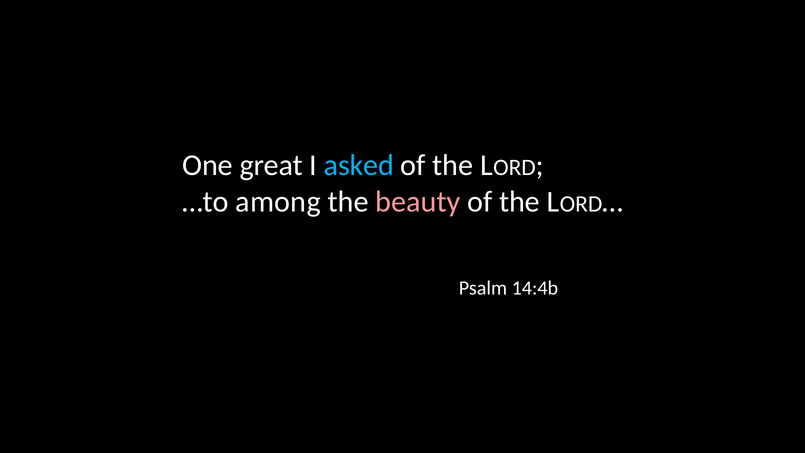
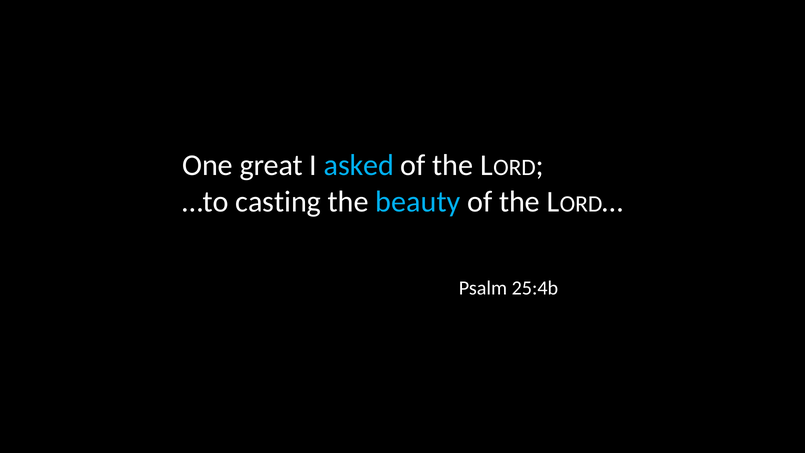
among: among -> casting
beauty colour: pink -> light blue
14:4b: 14:4b -> 25:4b
